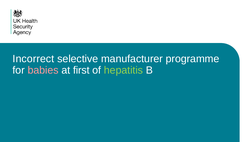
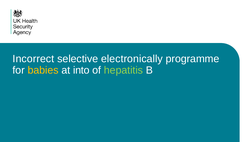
manufacturer: manufacturer -> electronically
babies colour: pink -> yellow
first: first -> into
